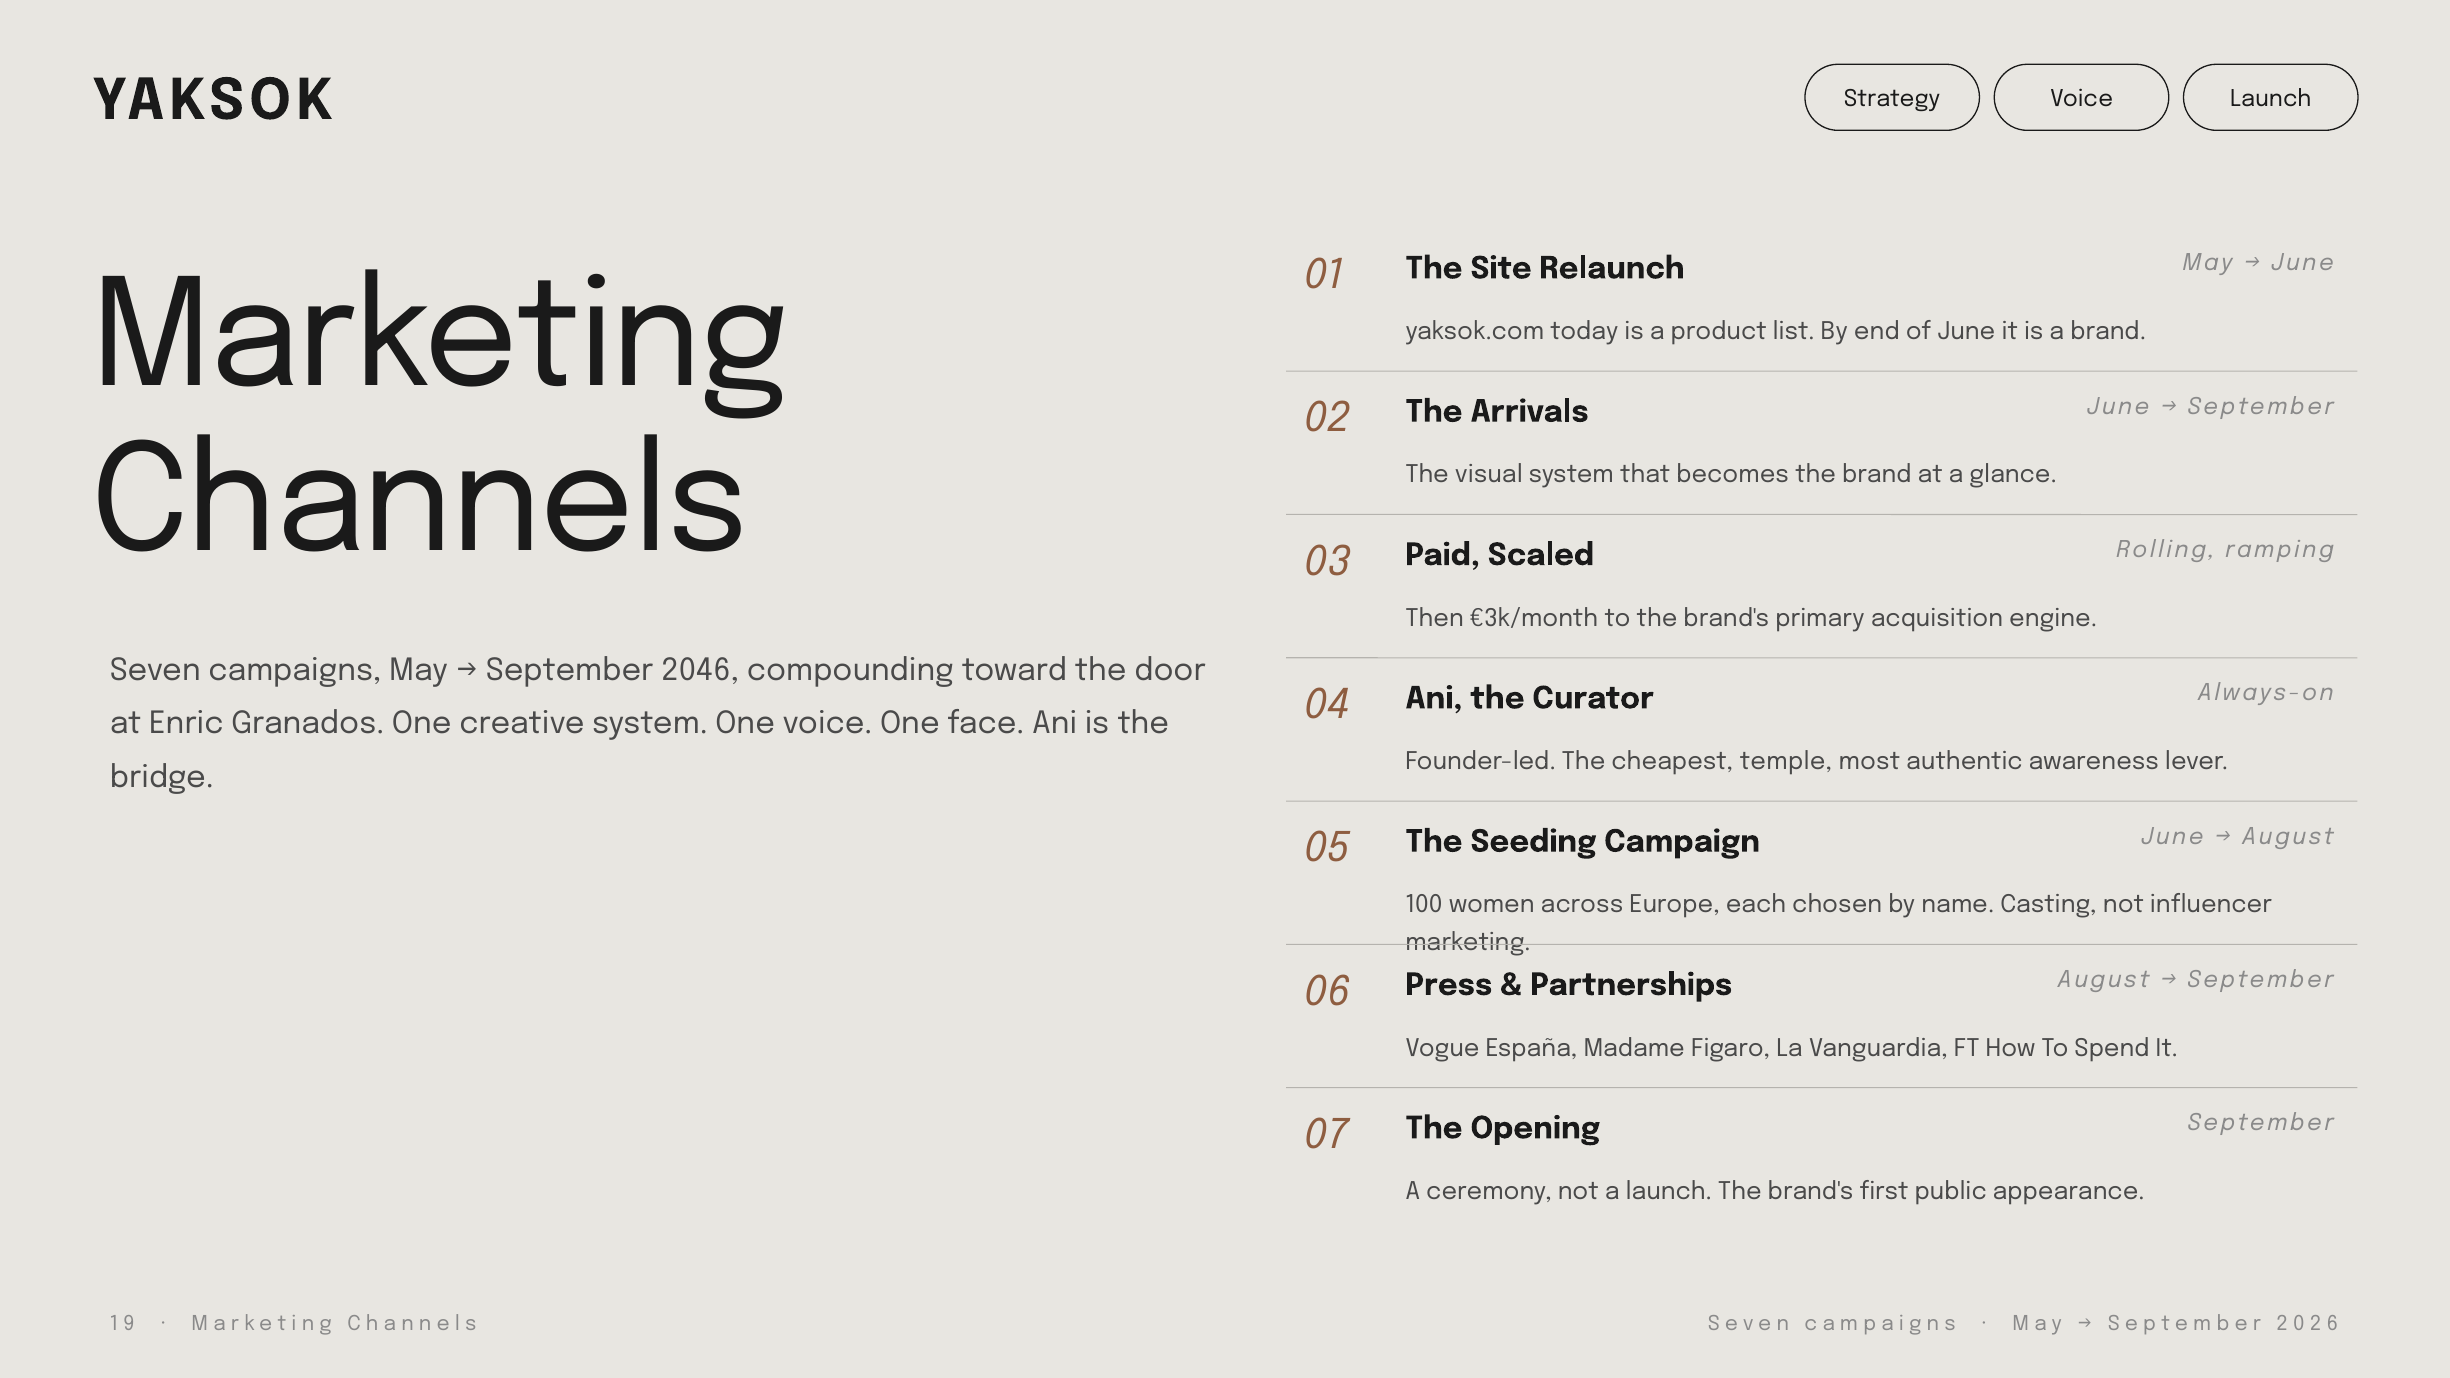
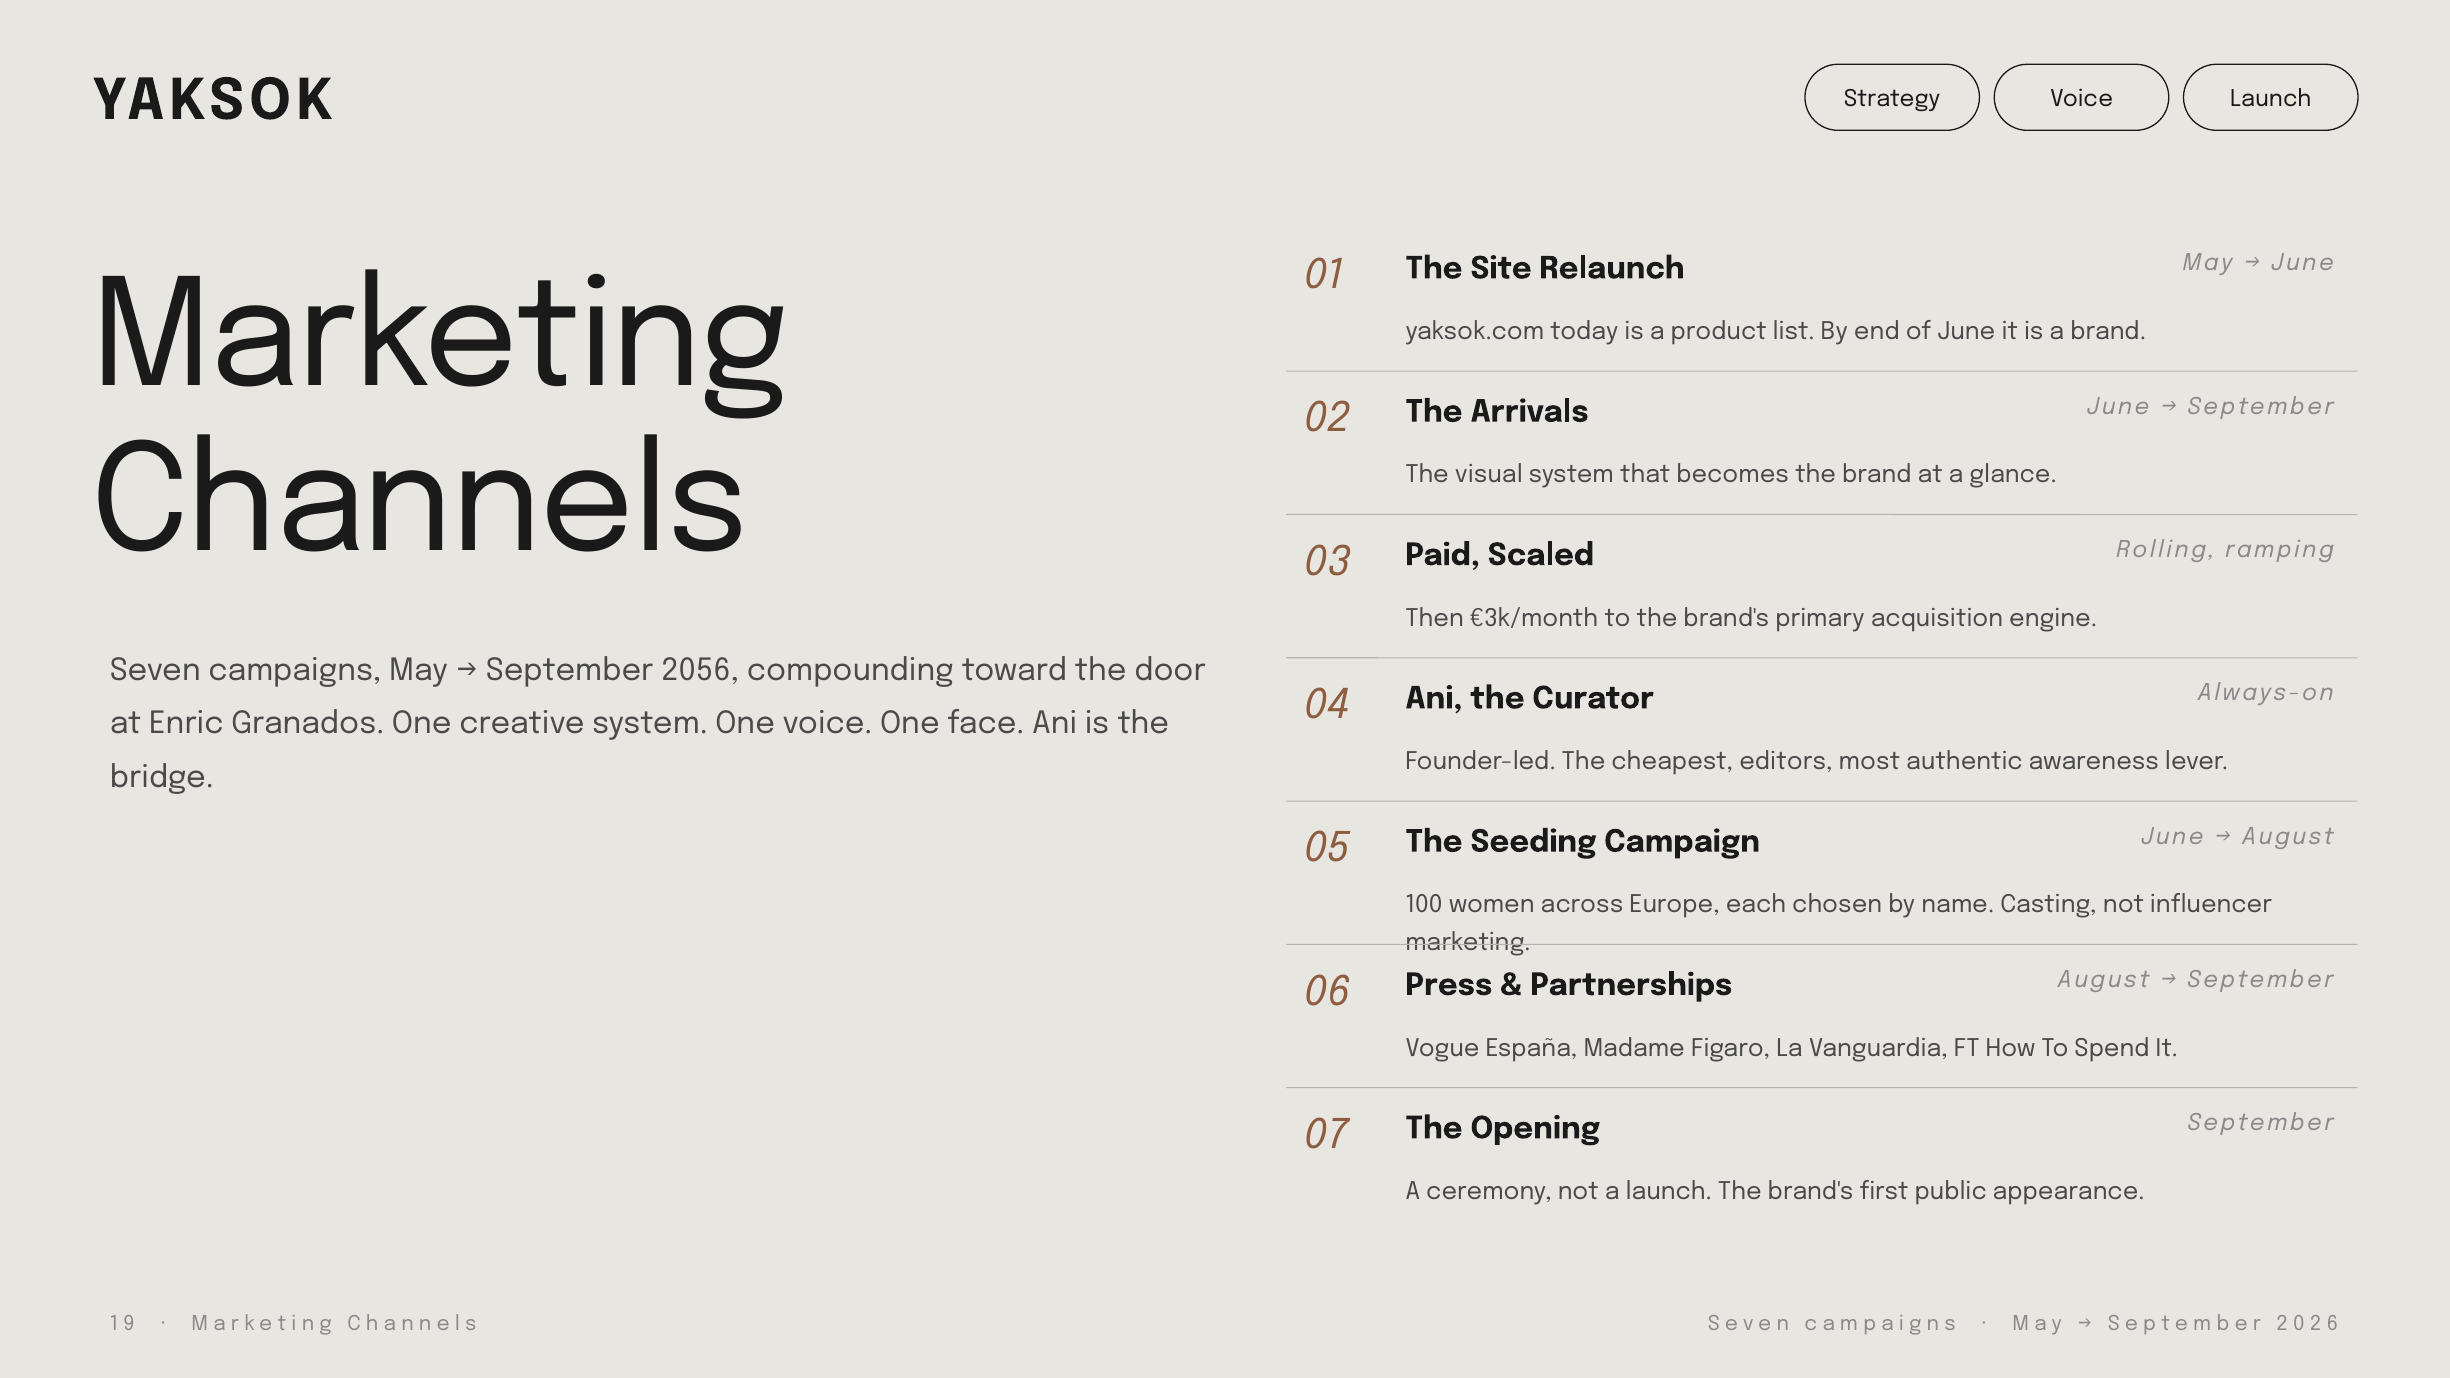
2046: 2046 -> 2056
temple: temple -> editors
